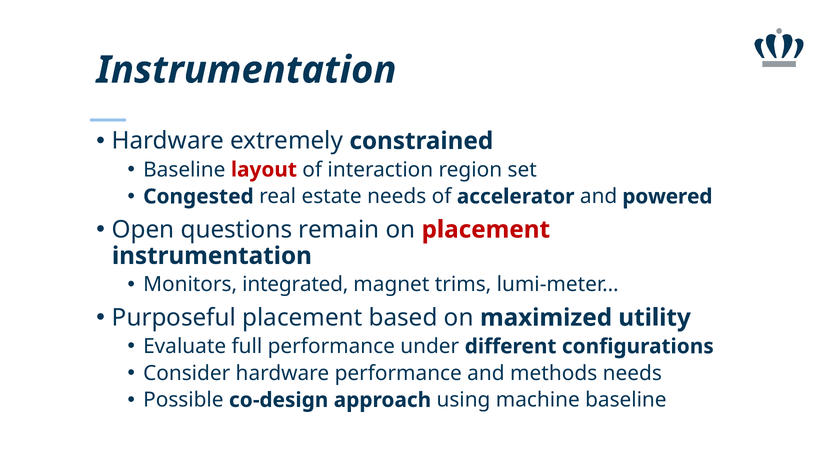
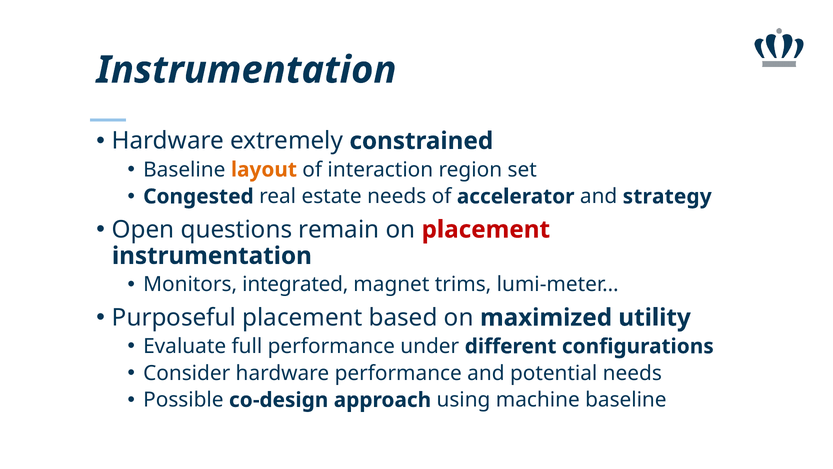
layout colour: red -> orange
powered: powered -> strategy
methods: methods -> potential
